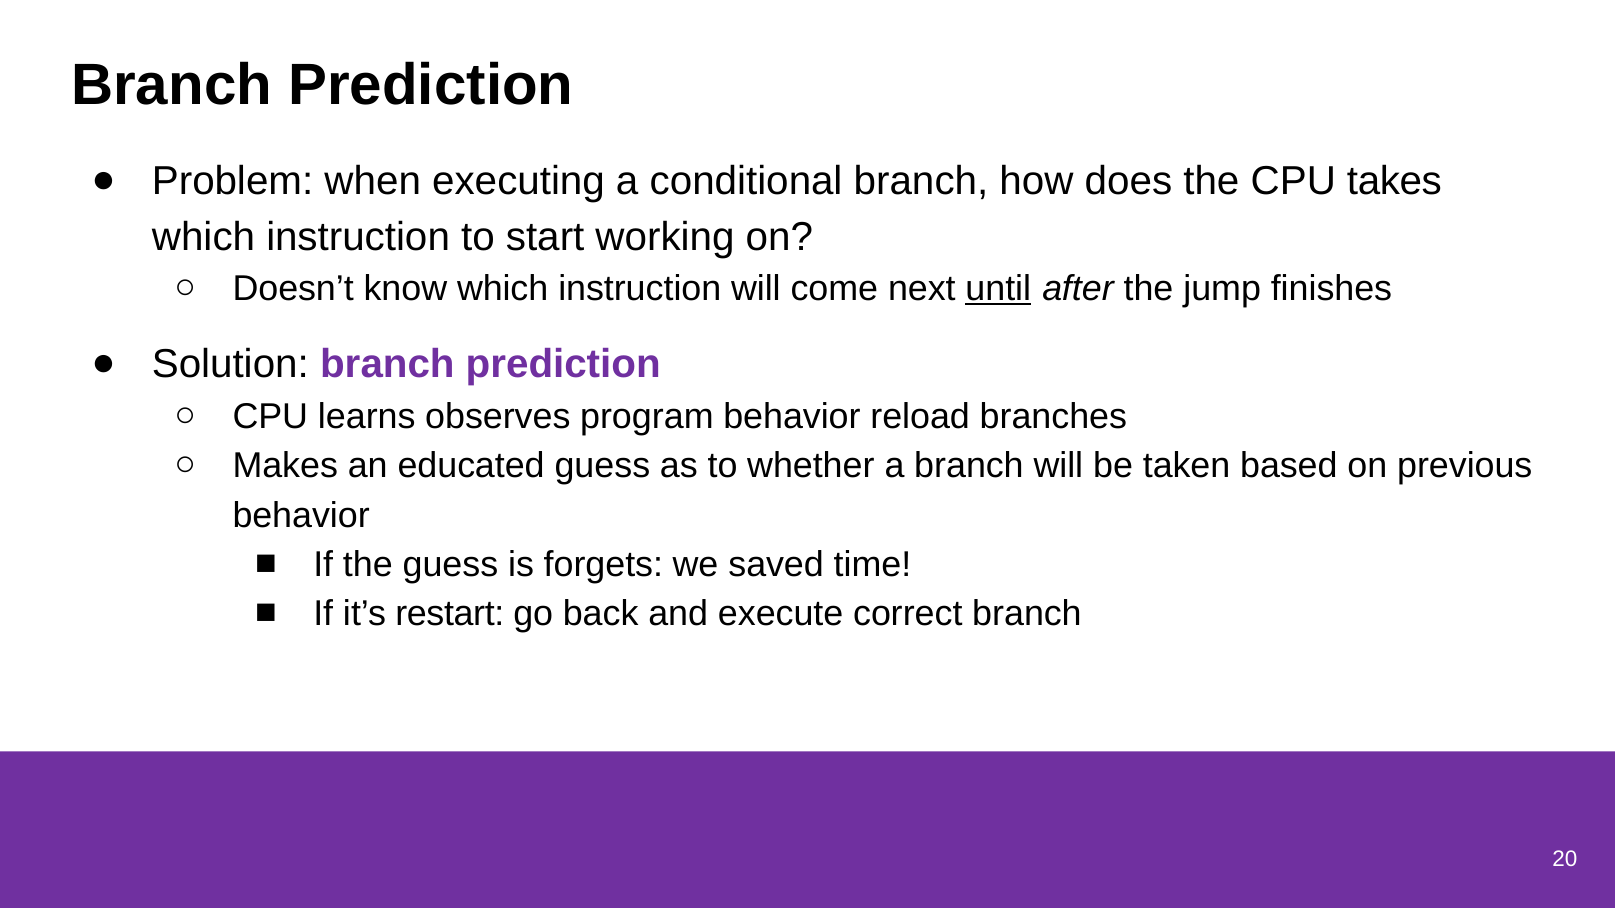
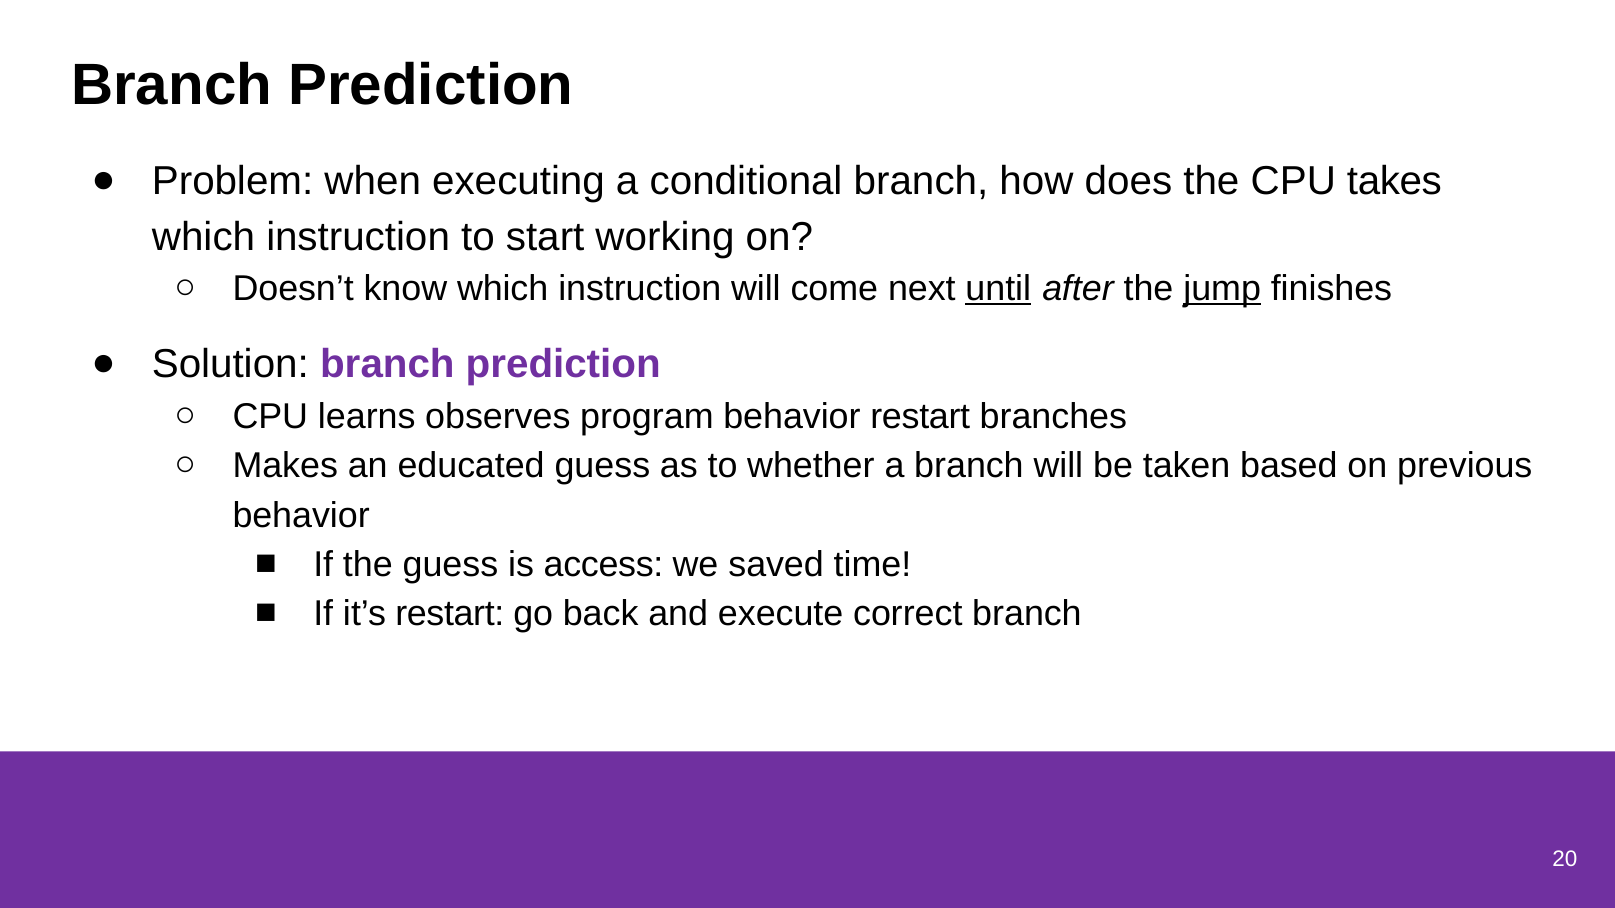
jump underline: none -> present
behavior reload: reload -> restart
forgets: forgets -> access
